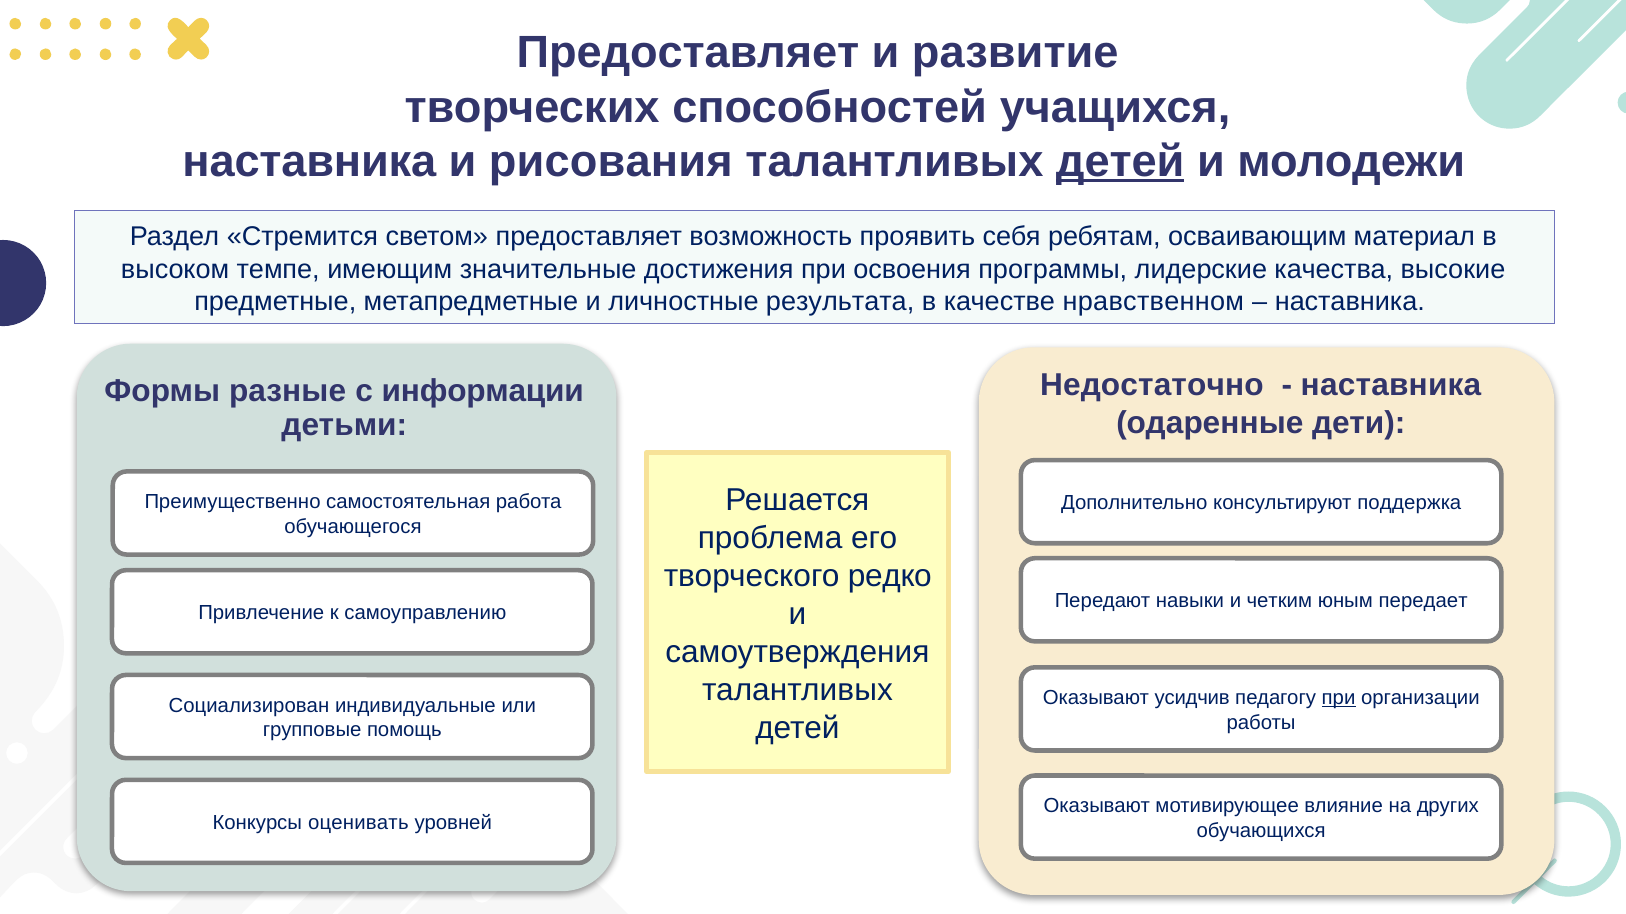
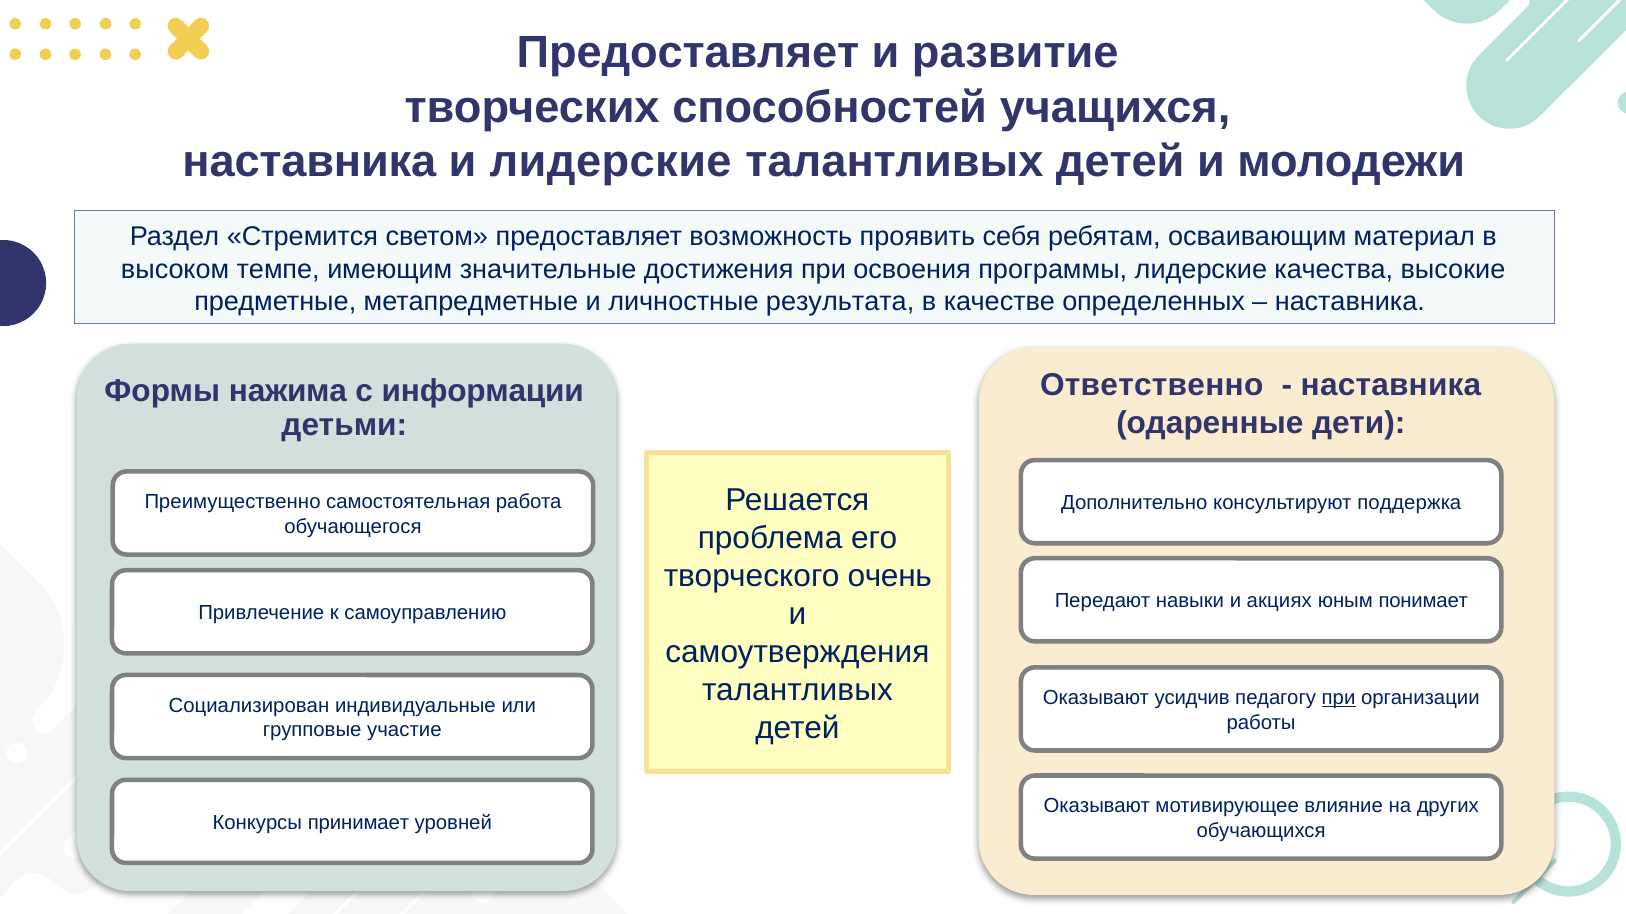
и рисования: рисования -> лидерские
детей at (1120, 161) underline: present -> none
нравственном: нравственном -> определенных
Недостаточно: Недостаточно -> Ответственно
разные: разные -> нажима
редко: редко -> очень
четким: четким -> акциях
передает: передает -> понимает
помощь: помощь -> участие
оценивать: оценивать -> принимает
